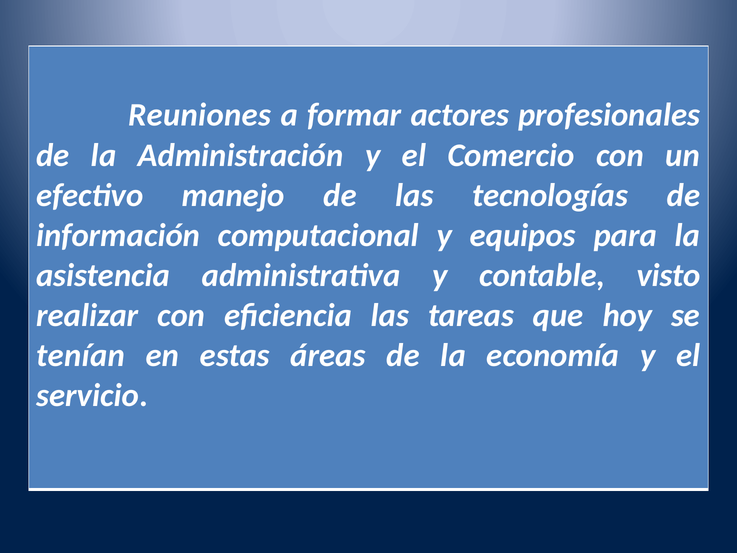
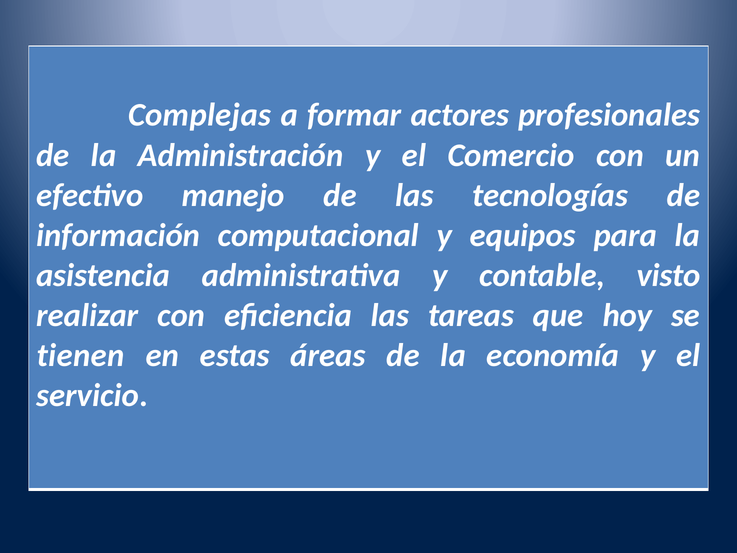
Reuniones: Reuniones -> Complejas
tenían: tenían -> tienen
